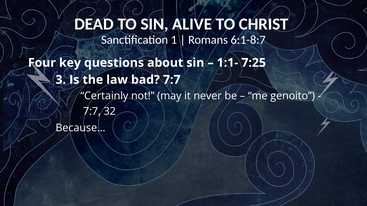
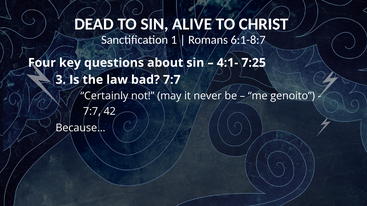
1:1-: 1:1- -> 4:1-
32: 32 -> 42
